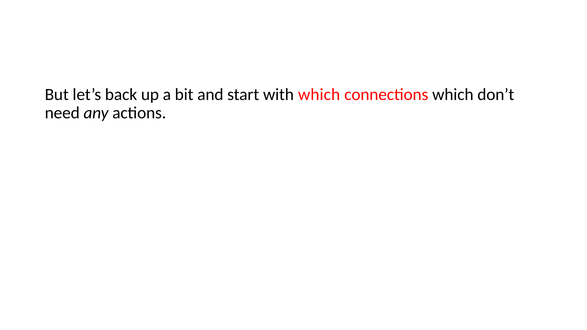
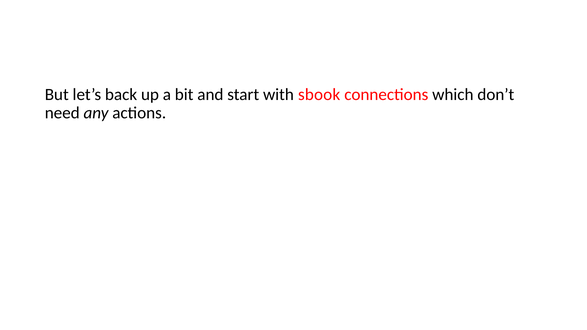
with which: which -> sbook
